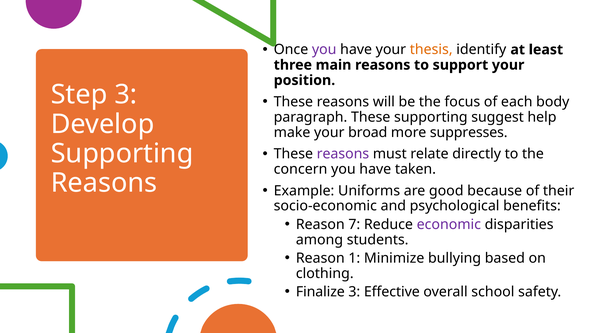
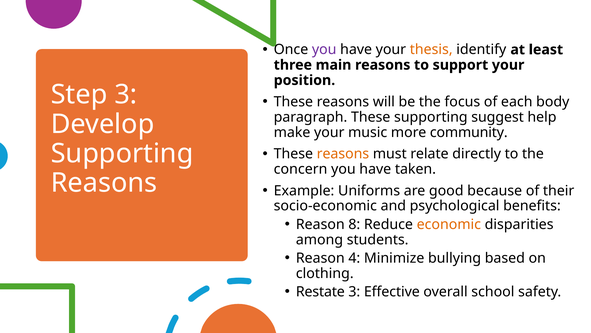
broad: broad -> music
suppresses: suppresses -> community
reasons at (343, 154) colour: purple -> orange
7: 7 -> 8
economic colour: purple -> orange
1: 1 -> 4
Finalize: Finalize -> Restate
